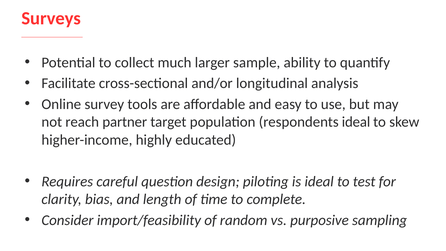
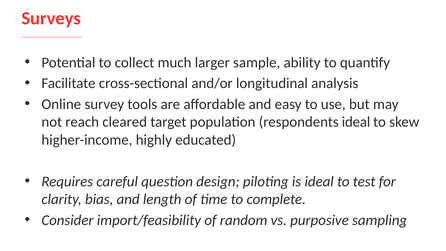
partner: partner -> cleared
